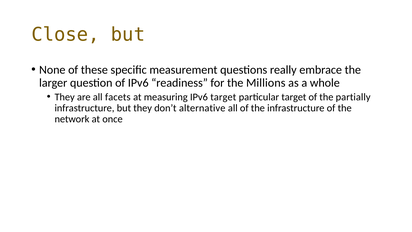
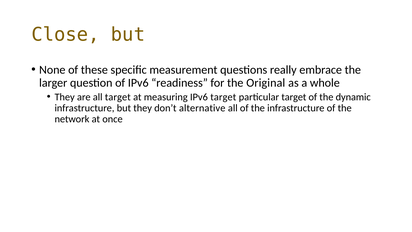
Millions: Millions -> Original
all facets: facets -> target
partially: partially -> dynamic
